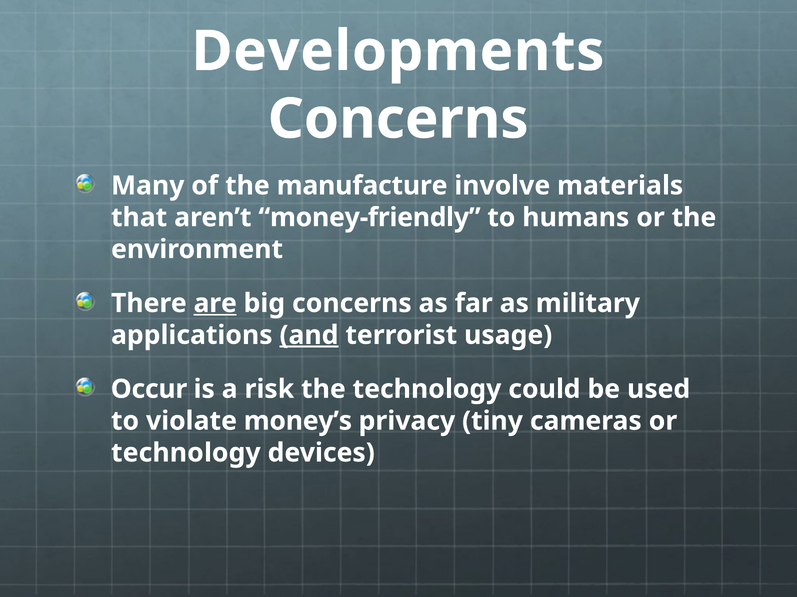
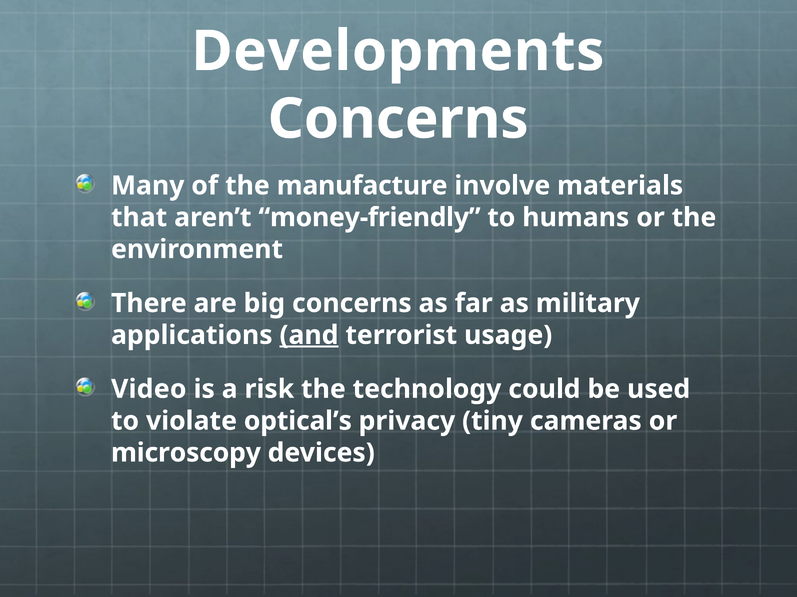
are underline: present -> none
Occur: Occur -> Video
money’s: money’s -> optical’s
technology at (186, 453): technology -> microscopy
